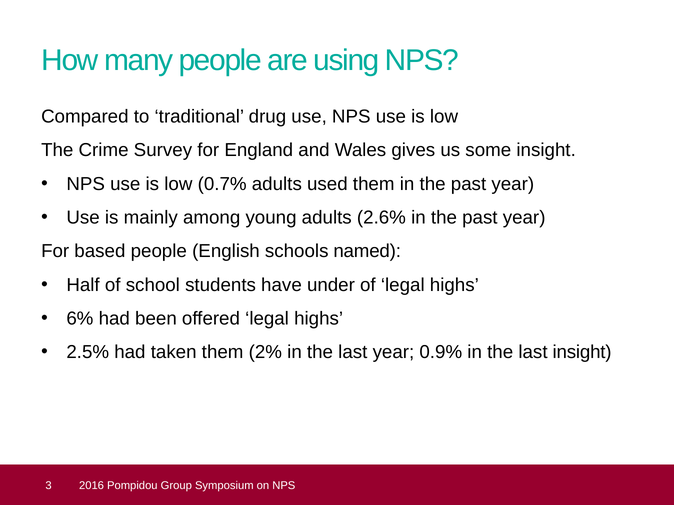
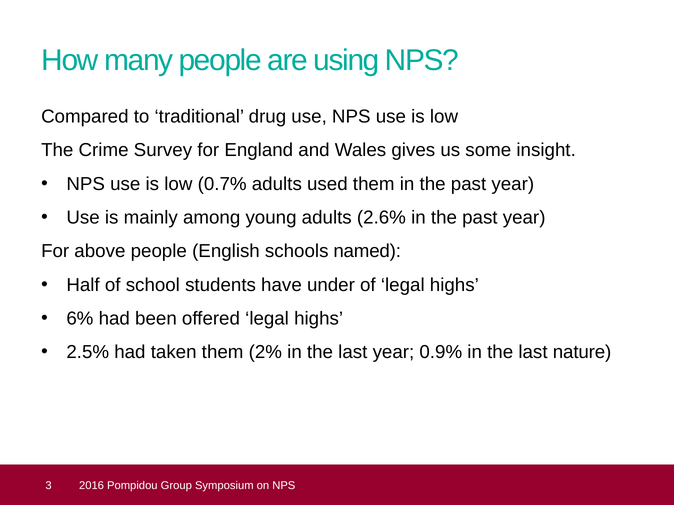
based: based -> above
last insight: insight -> nature
